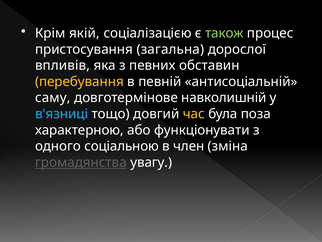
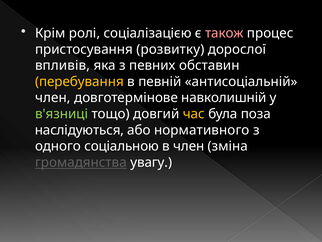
якій: якій -> ролі
також colour: light green -> pink
загальна: загальна -> розвитку
саму at (53, 98): саму -> член
в'язниці colour: light blue -> light green
характерною: характерною -> наслідуються
функціонувати: функціонувати -> нормативного
